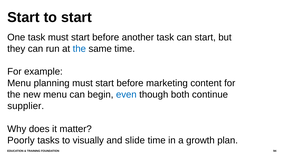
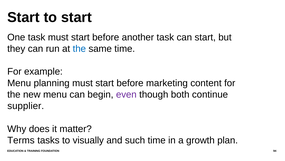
even colour: blue -> purple
Poorly: Poorly -> Terms
slide: slide -> such
